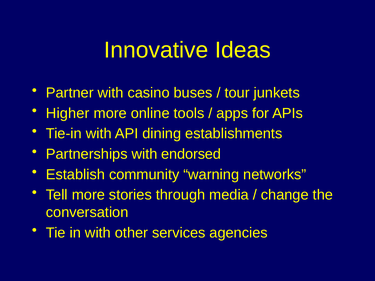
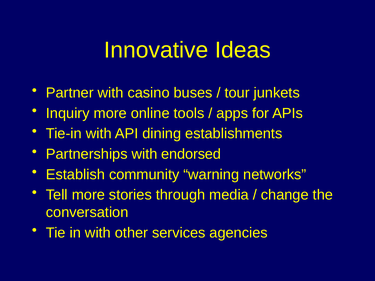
Higher: Higher -> Inquiry
